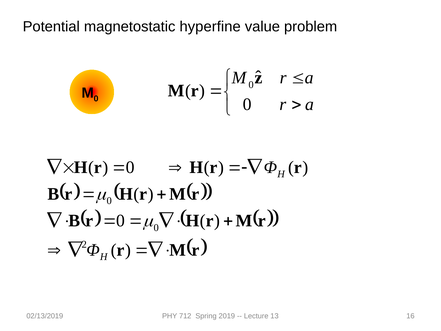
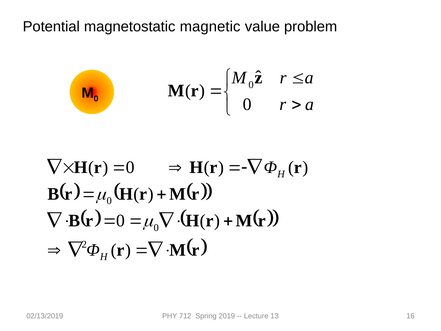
hyperfine: hyperfine -> magnetic
